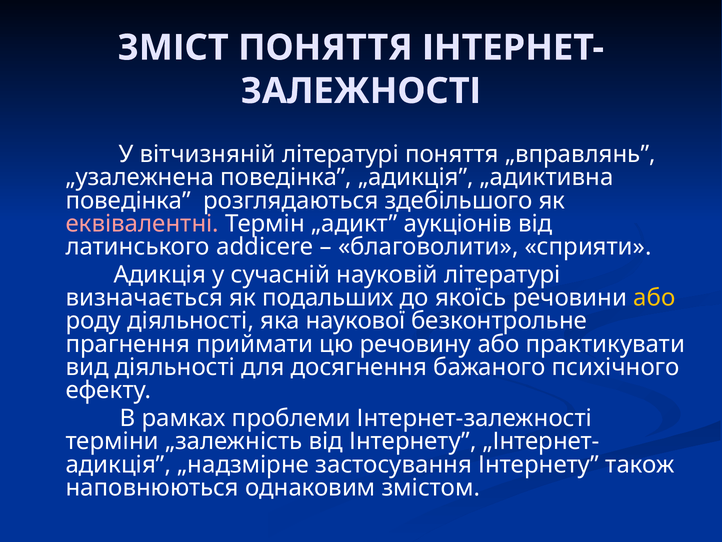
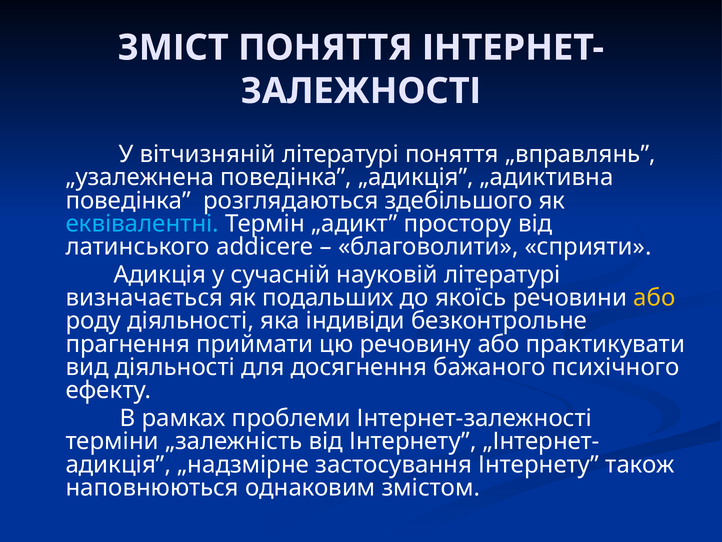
еквівалентні colour: pink -> light blue
аукціонів: аукціонів -> простору
наукової: наукової -> індивіди
